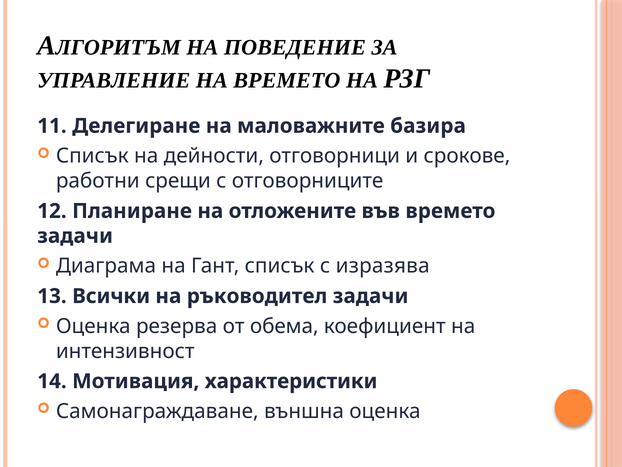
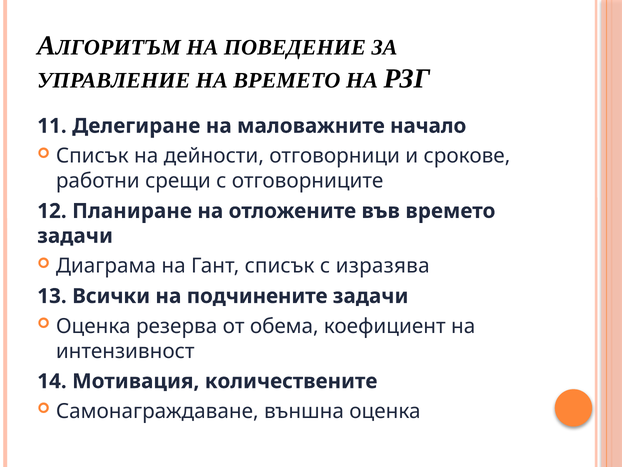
базира: базира -> начало
ръководител: ръководител -> подчинените
характеристики: характеристики -> количествените
